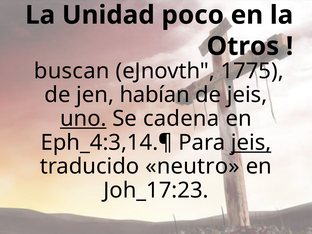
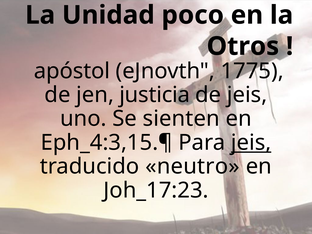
buscan: buscan -> apóstol
habían: habían -> justicia
uno underline: present -> none
cadena: cadena -> sienten
Eph_4:3,14.¶: Eph_4:3,14.¶ -> Eph_4:3,15.¶
